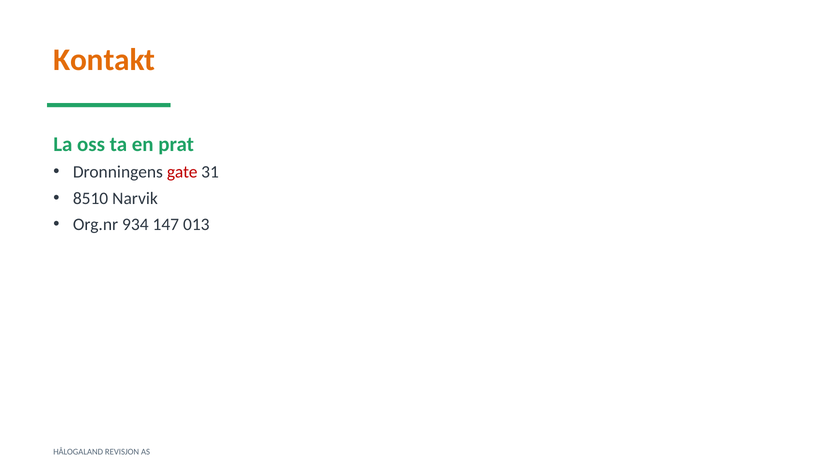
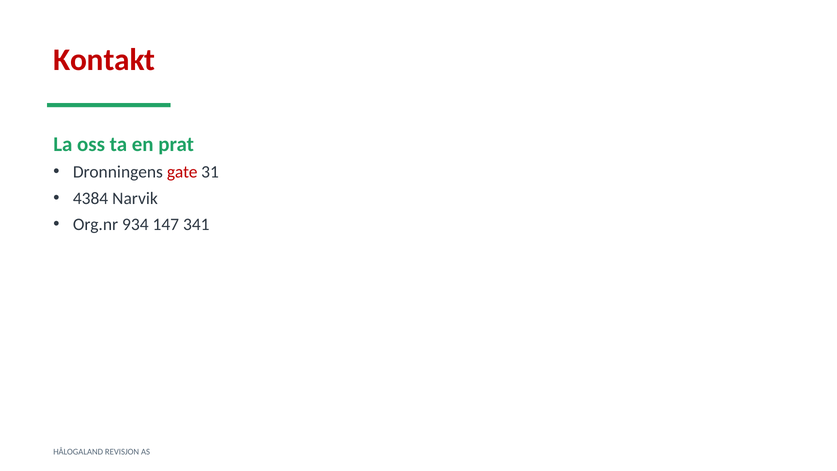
Kontakt colour: orange -> red
8510: 8510 -> 4384
013: 013 -> 341
